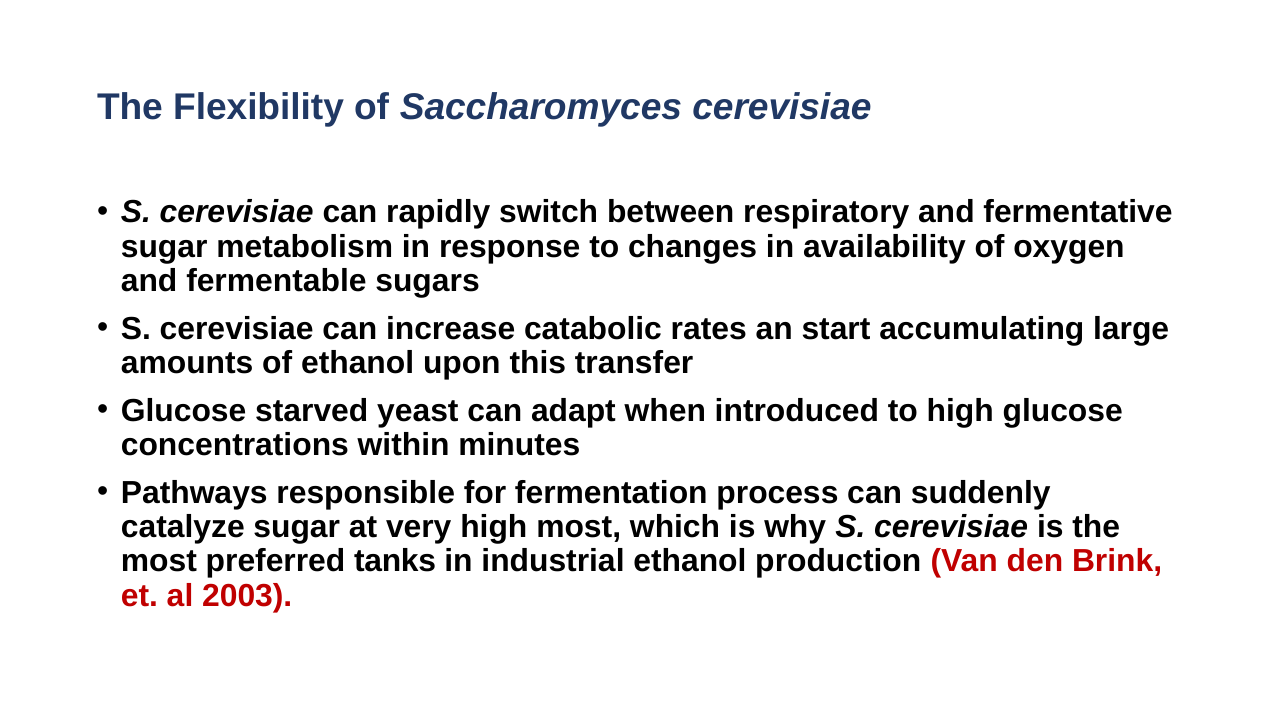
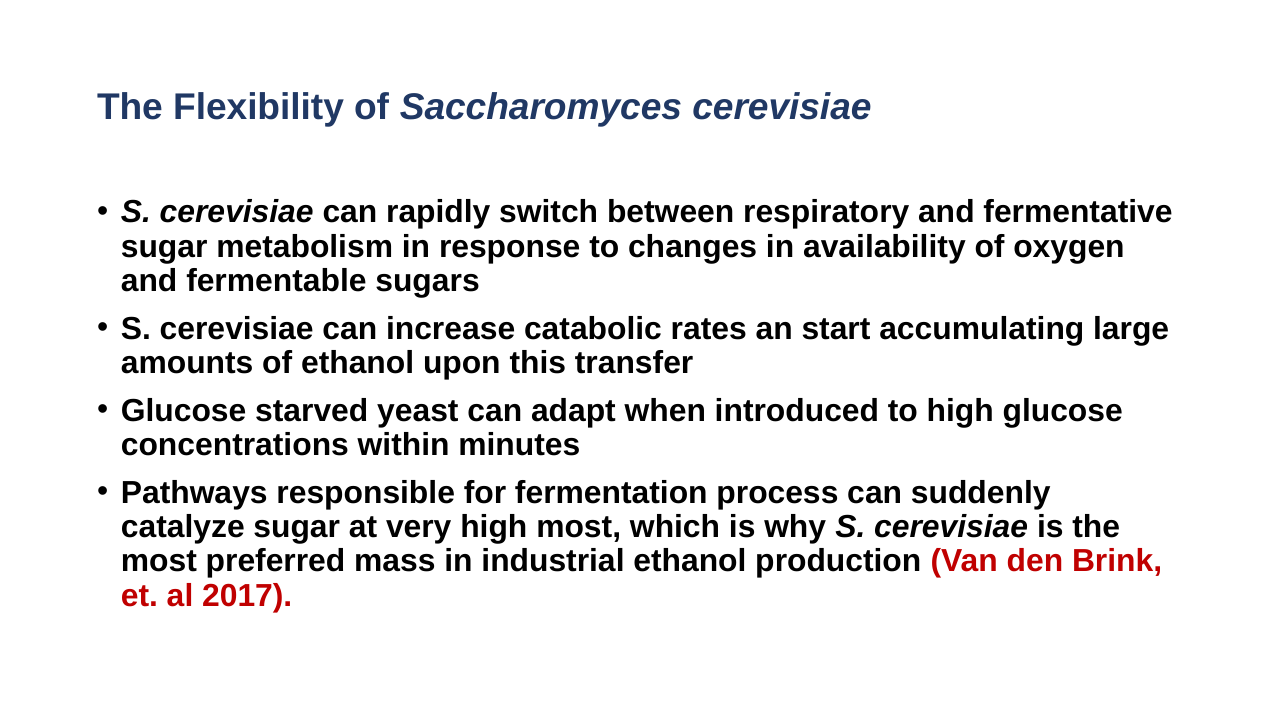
tanks: tanks -> mass
2003: 2003 -> 2017
